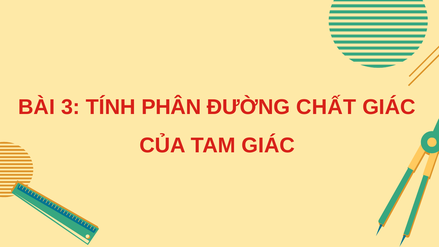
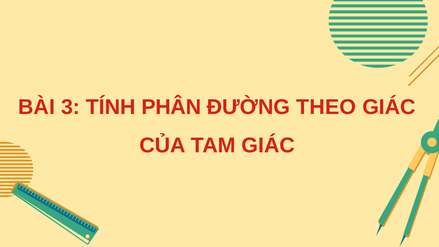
CHẤT: CHẤT -> THEO
